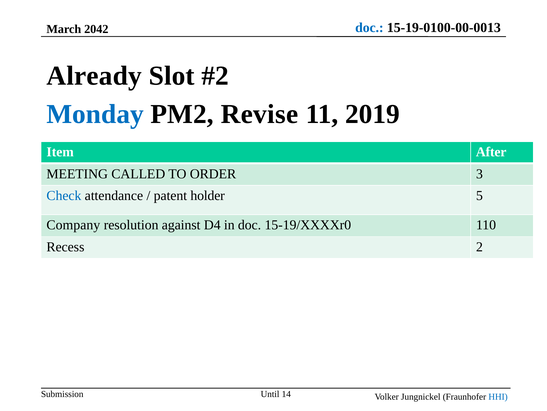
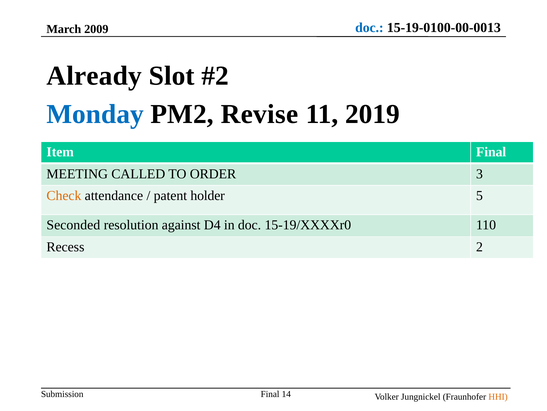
2042: 2042 -> 2009
Item After: After -> Final
Check colour: blue -> orange
Company: Company -> Seconded
Until at (270, 393): Until -> Final
HHI colour: blue -> orange
